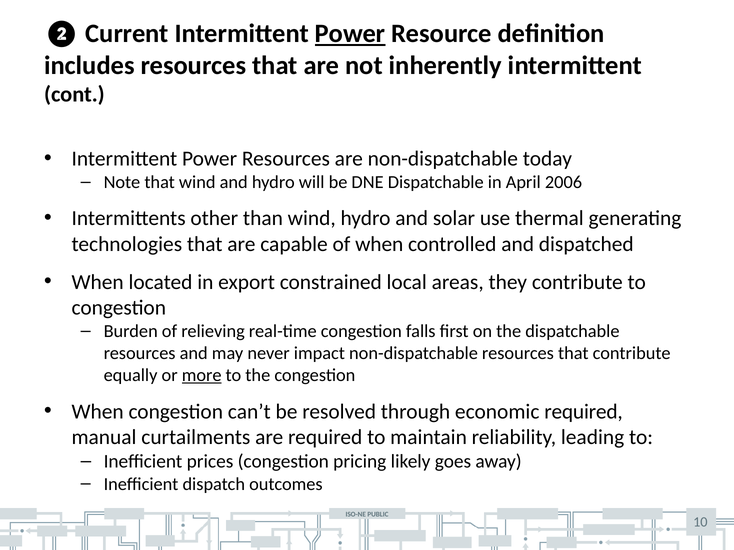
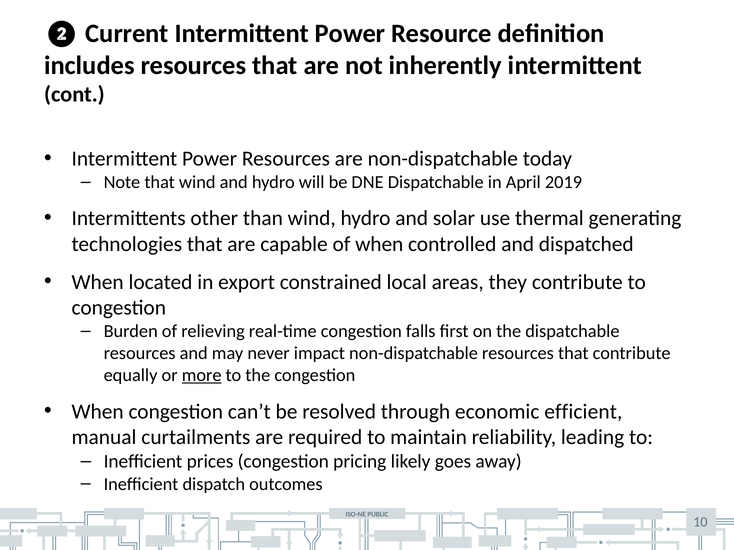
Power at (350, 34) underline: present -> none
2006: 2006 -> 2019
economic required: required -> efficient
